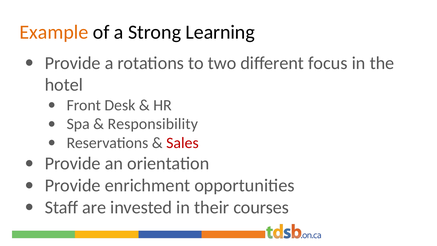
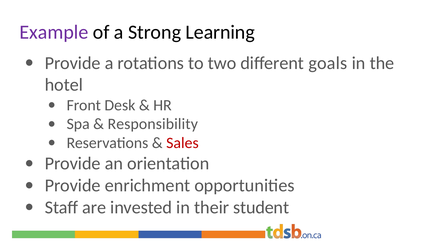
Example colour: orange -> purple
focus: focus -> goals
courses: courses -> student
